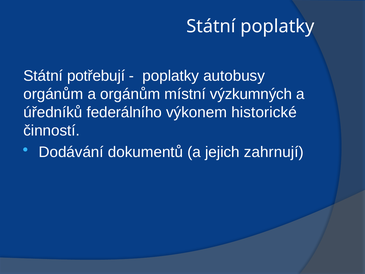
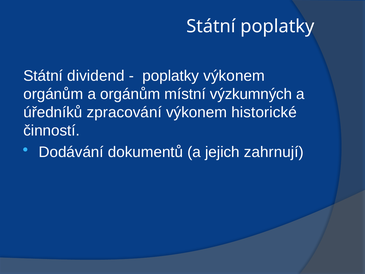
potřebují: potřebují -> dividend
poplatky autobusy: autobusy -> výkonem
federálního: federálního -> zpracování
